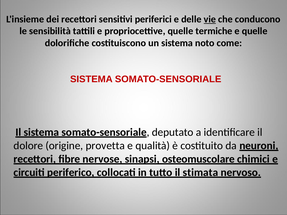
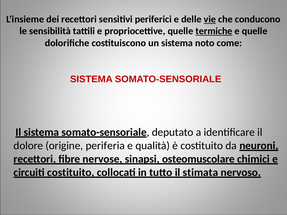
termiche underline: none -> present
provetta: provetta -> periferia
circuiti periferico: periferico -> costituito
